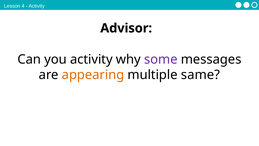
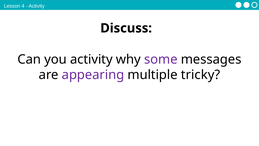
Advisor: Advisor -> Discuss
appearing colour: orange -> purple
same: same -> tricky
